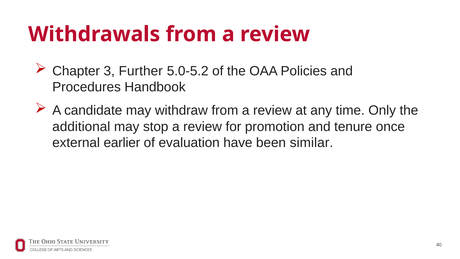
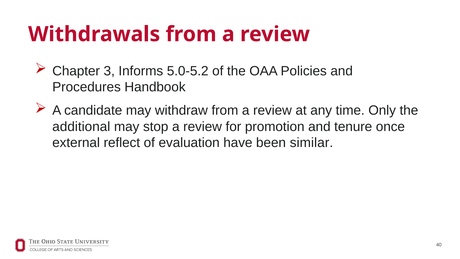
Further: Further -> Informs
earlier: earlier -> reflect
